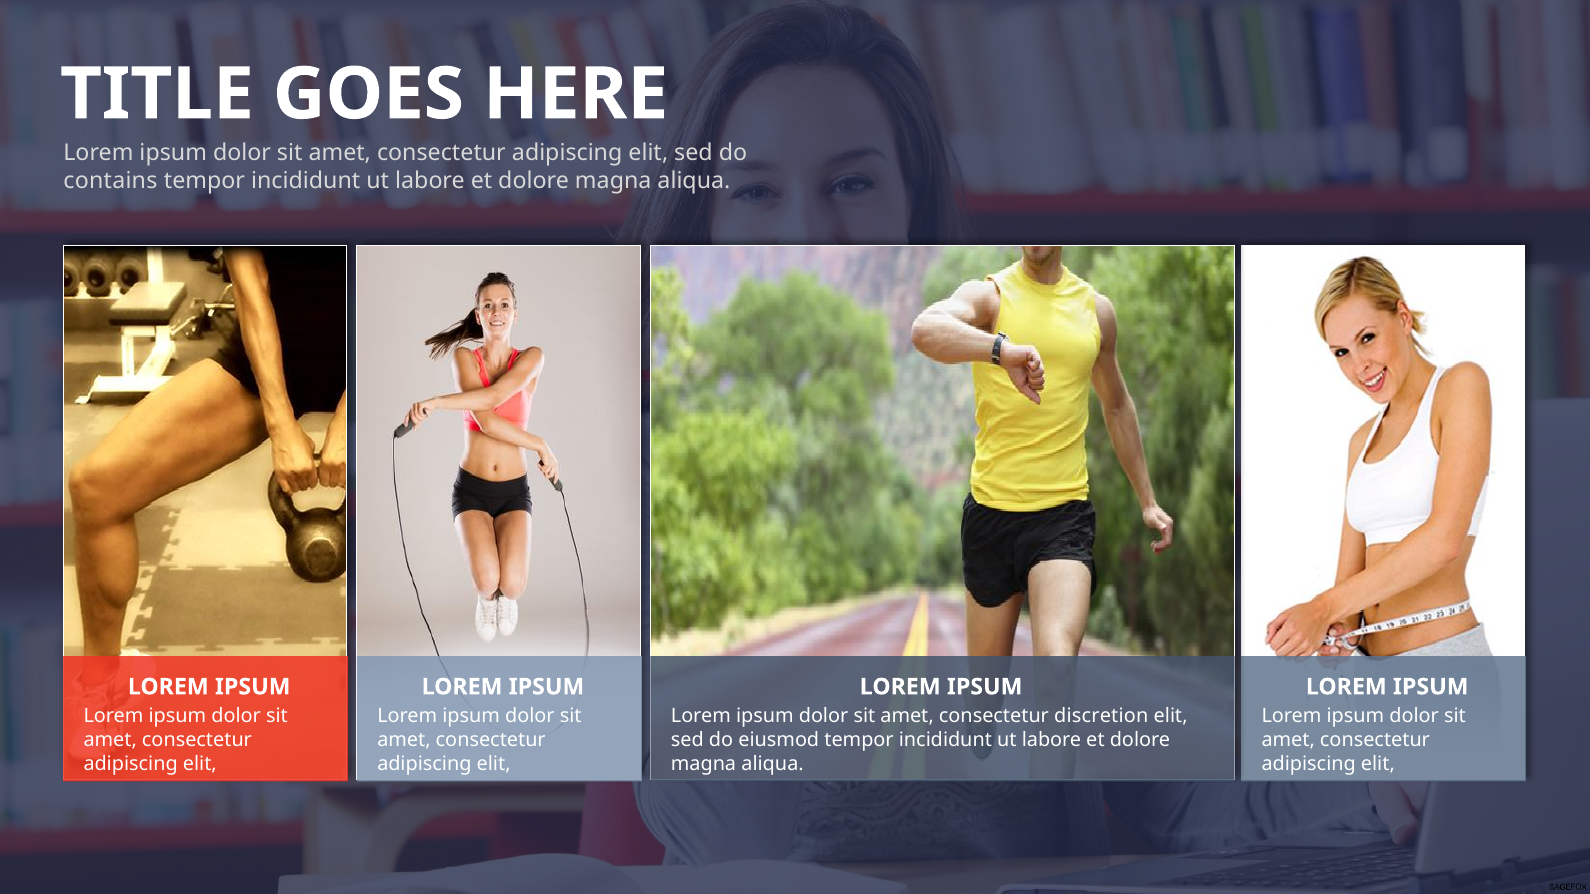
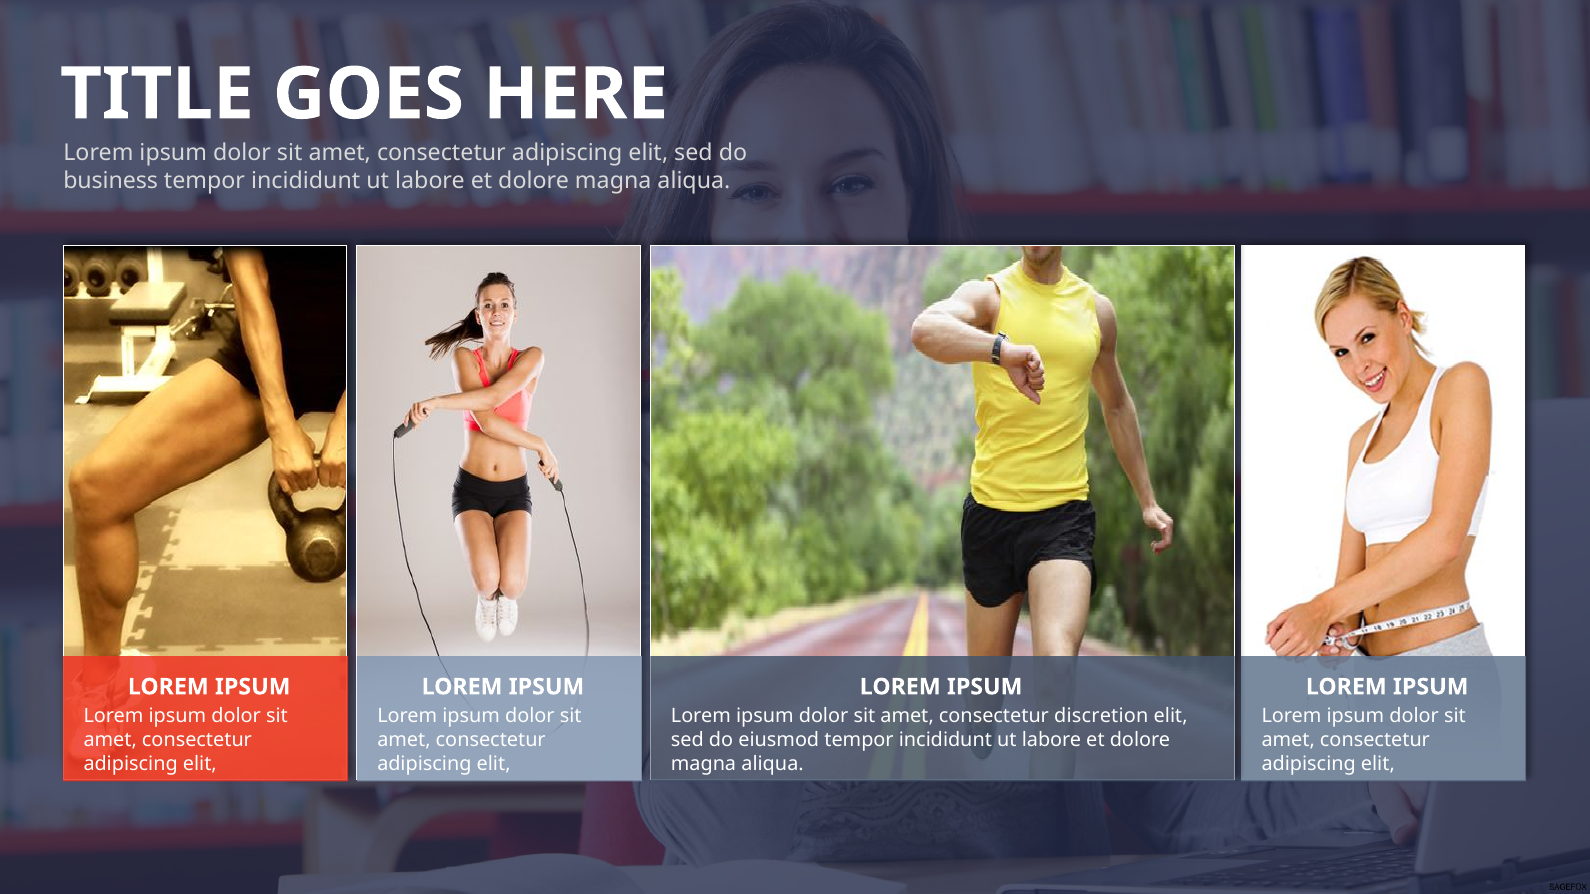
contains: contains -> business
